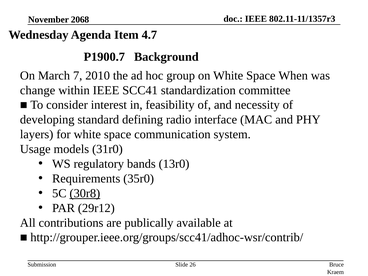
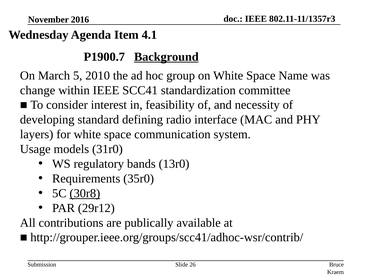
2068: 2068 -> 2016
4.7: 4.7 -> 4.1
Background underline: none -> present
7: 7 -> 5
When: When -> Name
